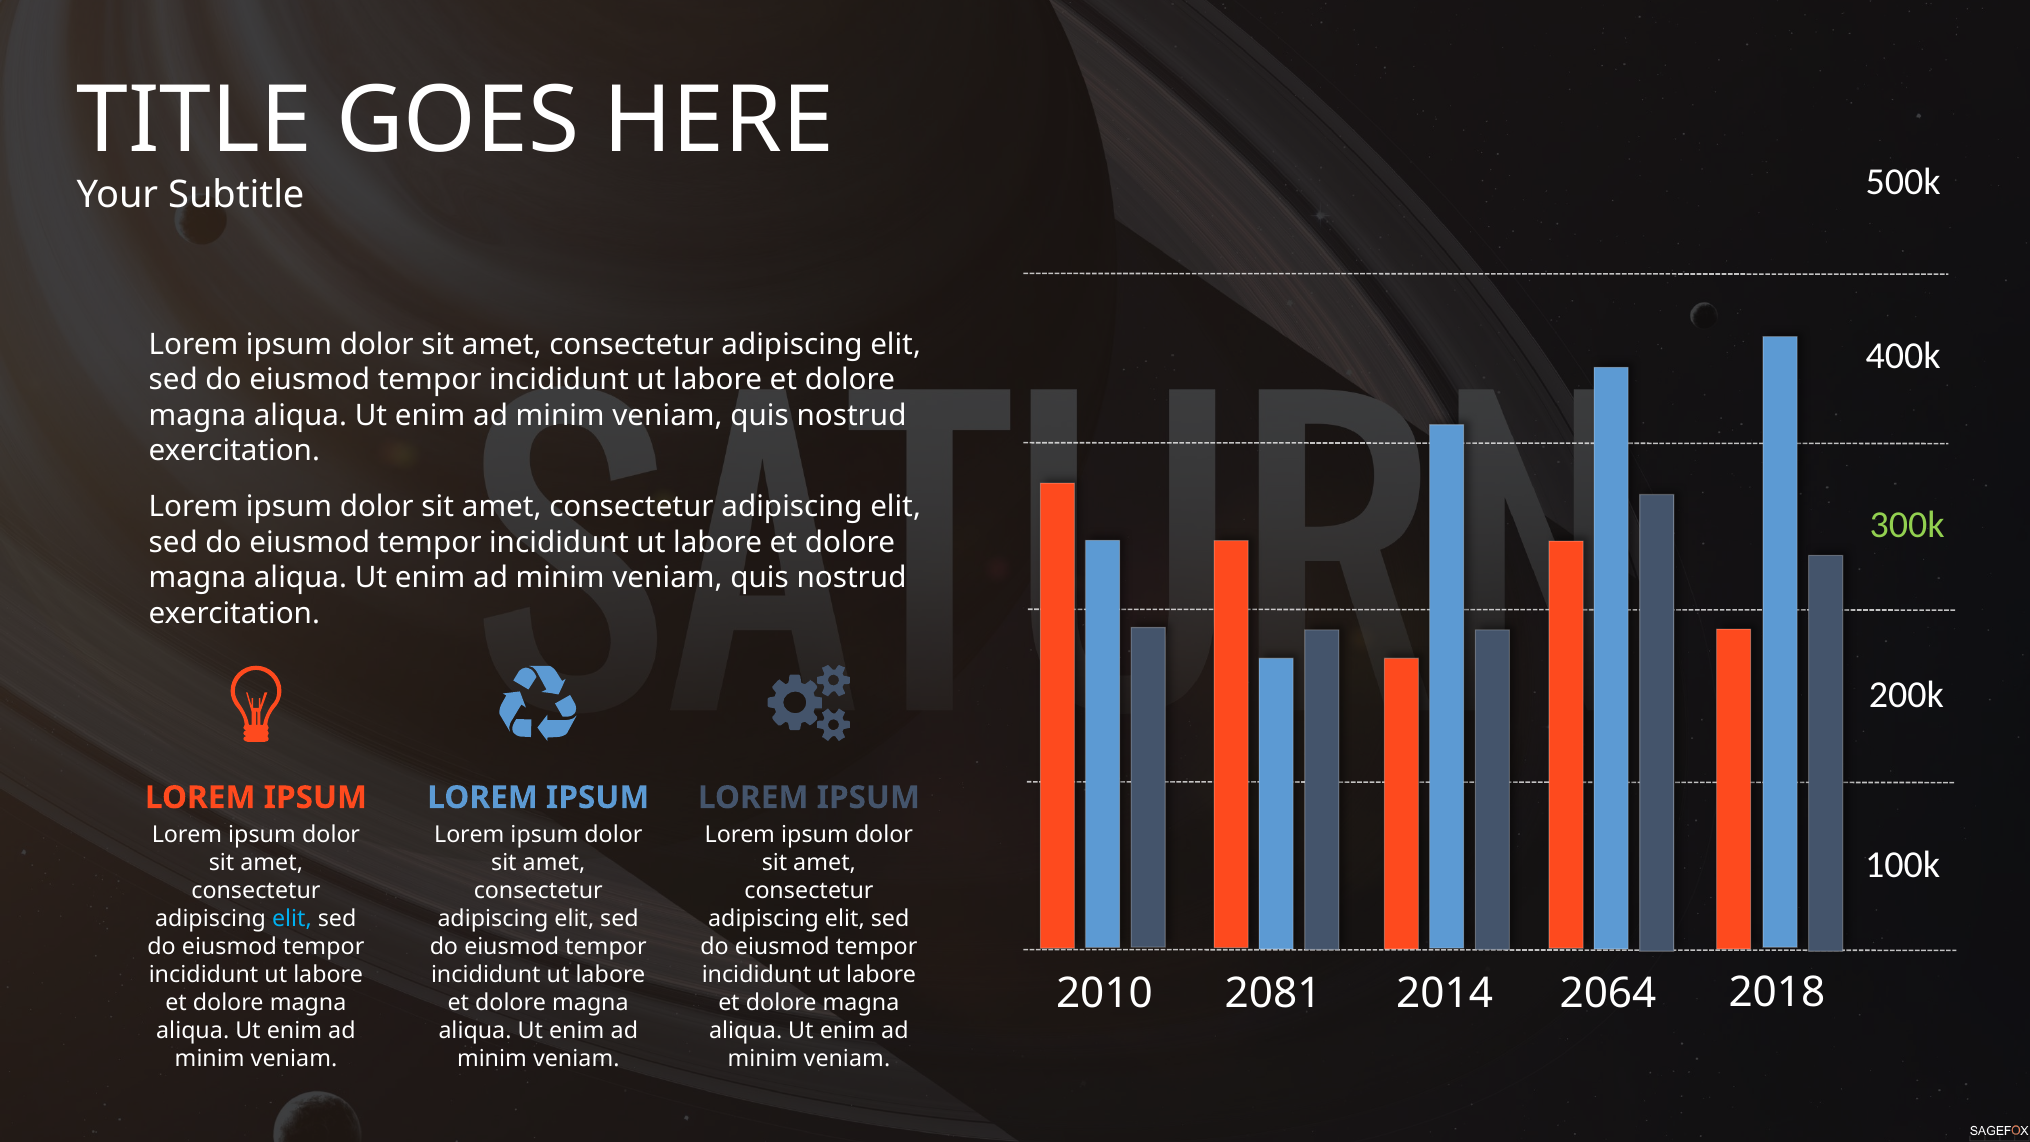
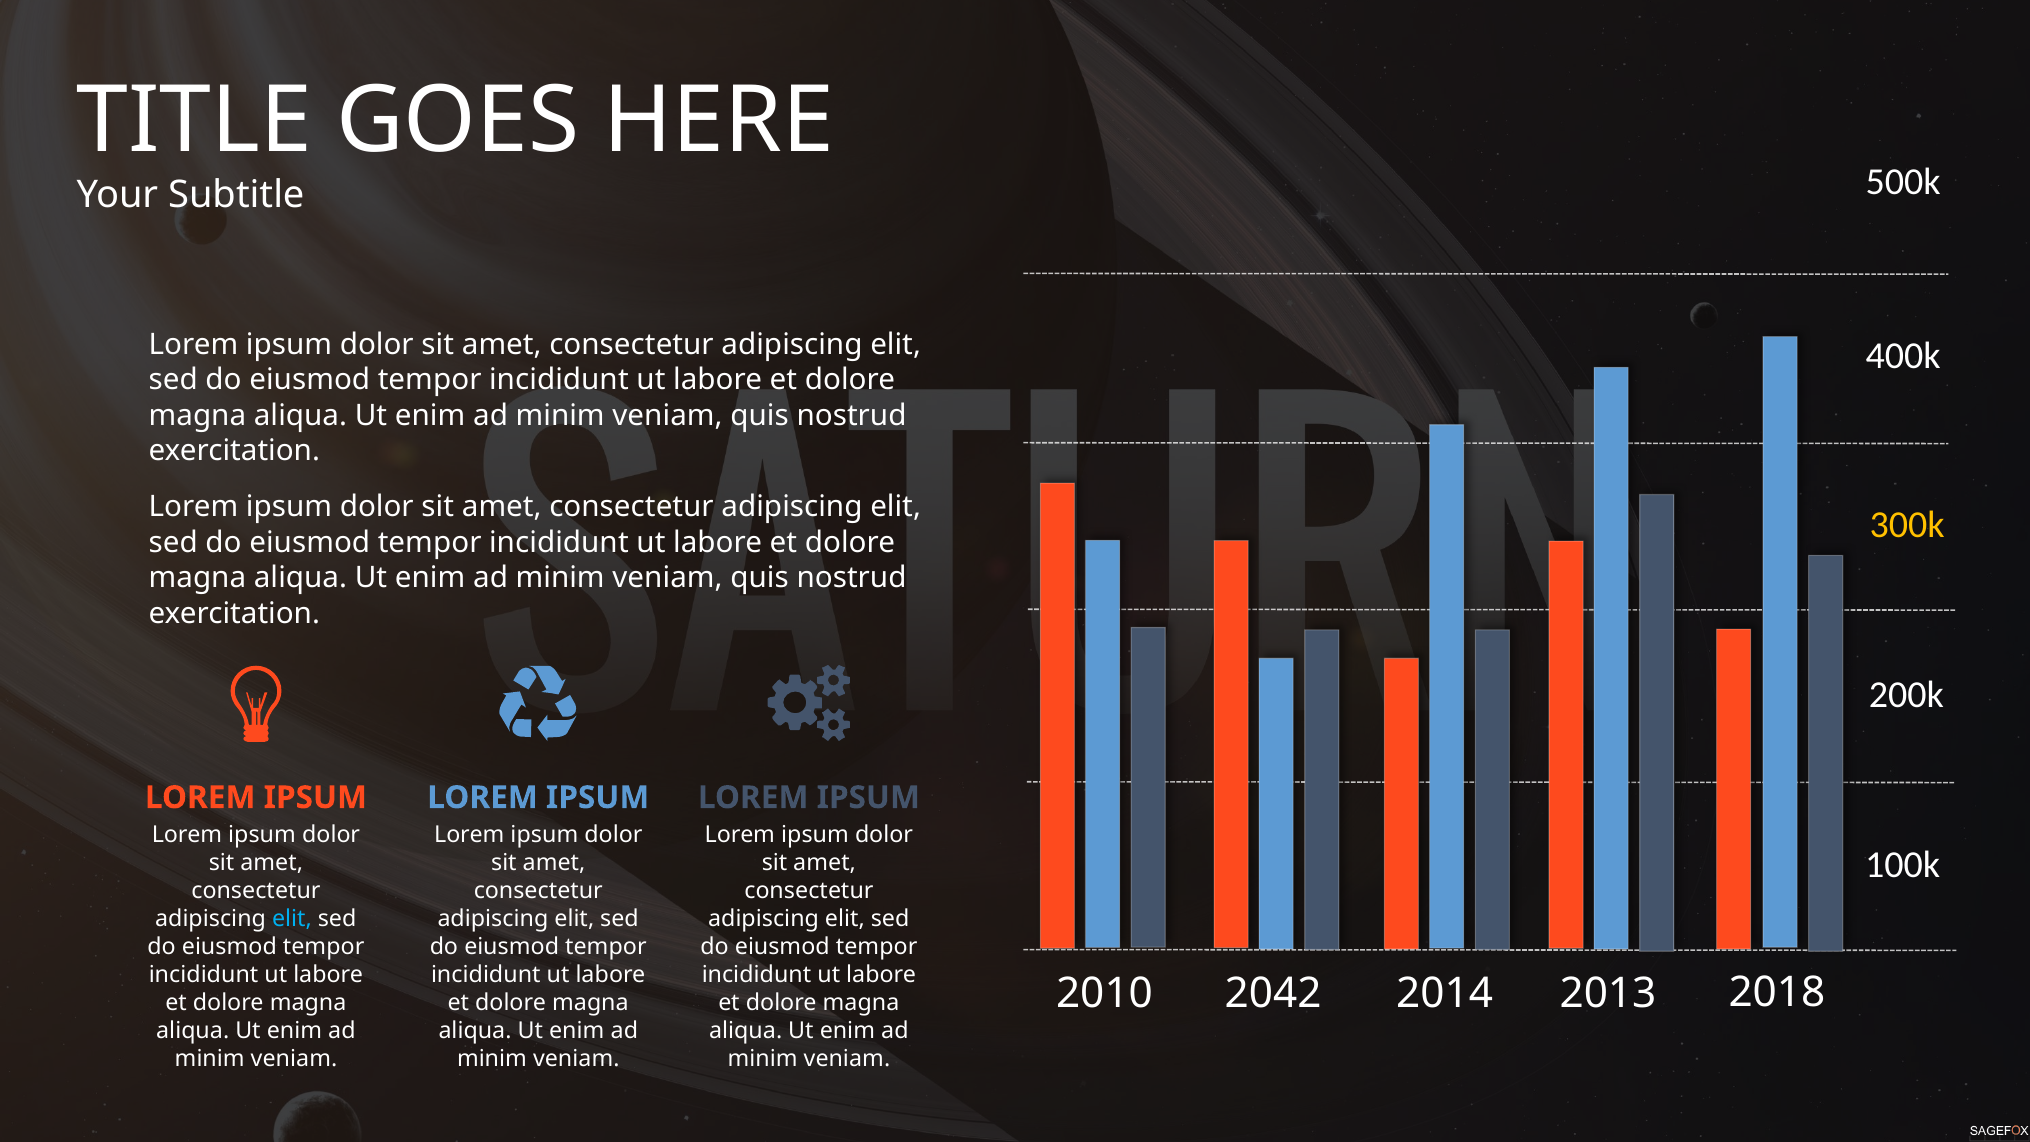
300k colour: light green -> yellow
2081: 2081 -> 2042
2064: 2064 -> 2013
